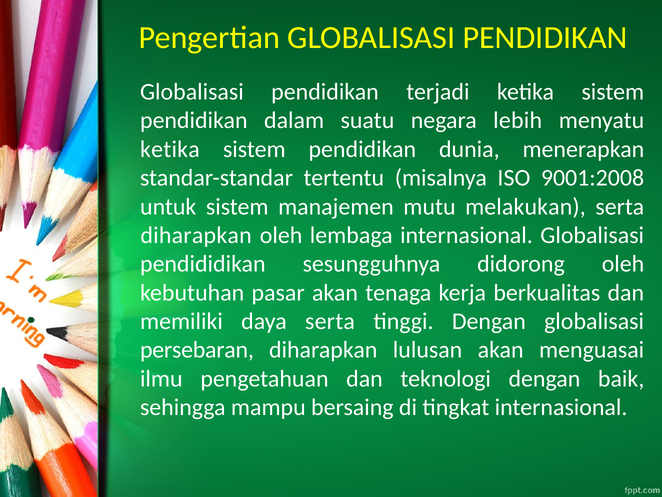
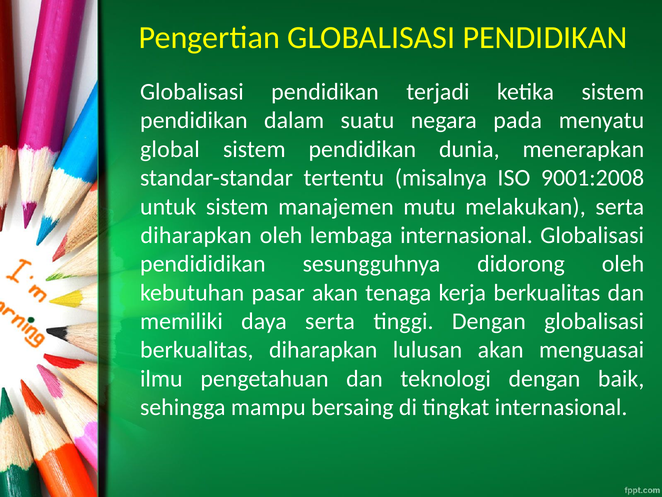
lebih: lebih -> pada
ketika at (170, 149): ketika -> global
persebaran at (197, 350): persebaran -> berkualitas
